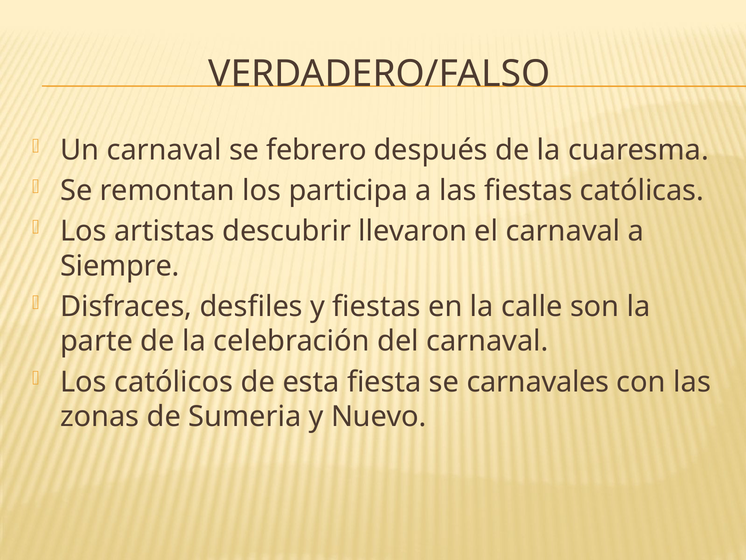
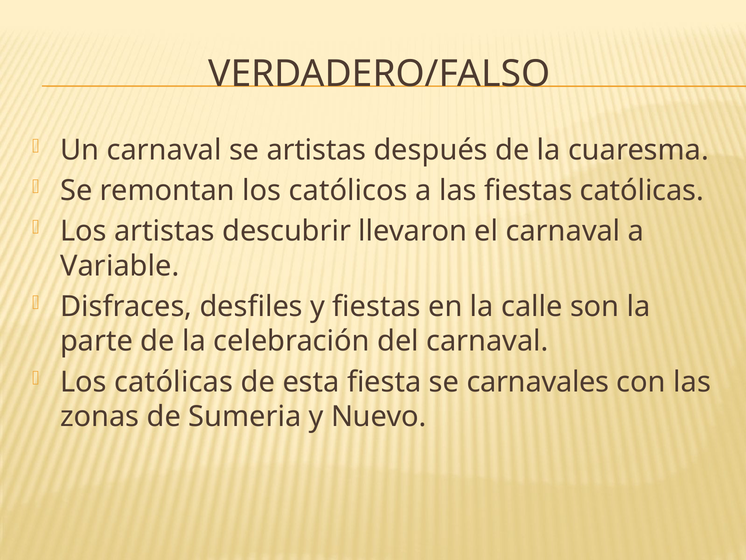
se febrero: febrero -> artistas
participa: participa -> católicos
Siempre: Siempre -> Variable
Los católicos: católicos -> católicas
